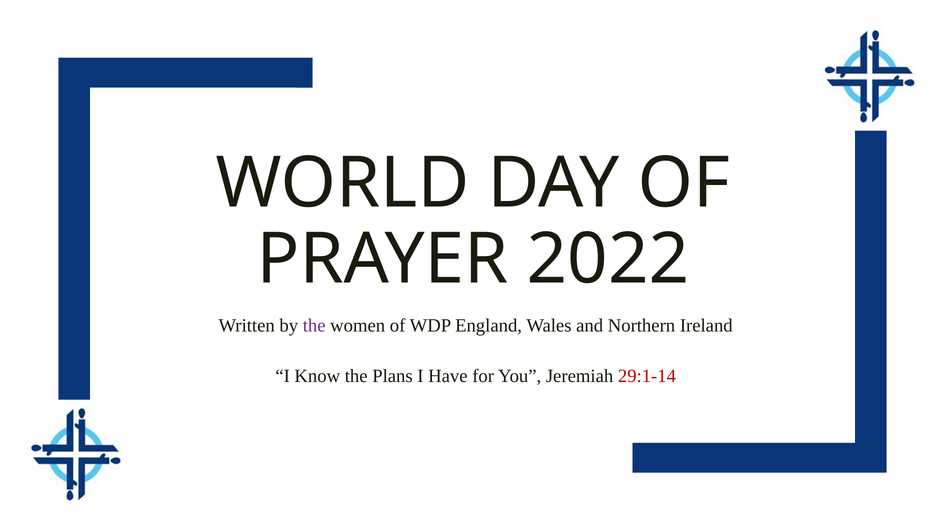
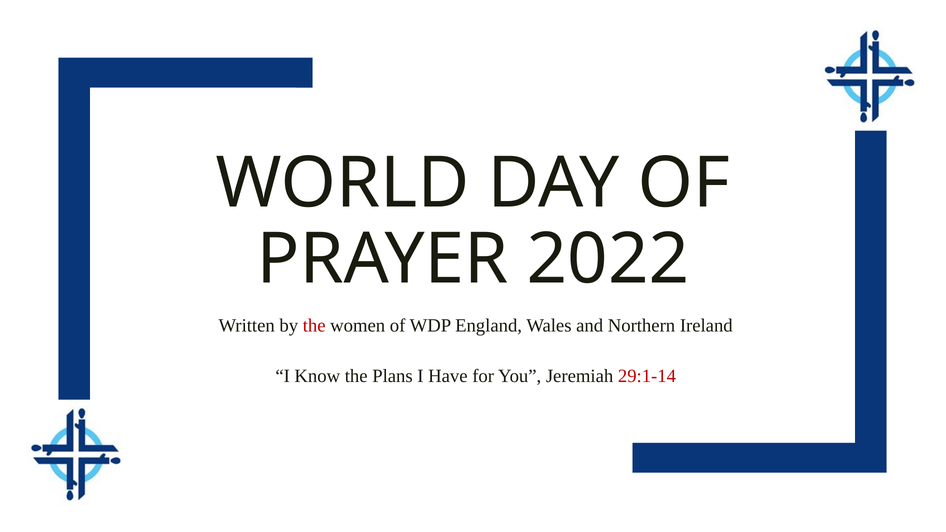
the at (314, 326) colour: purple -> red
